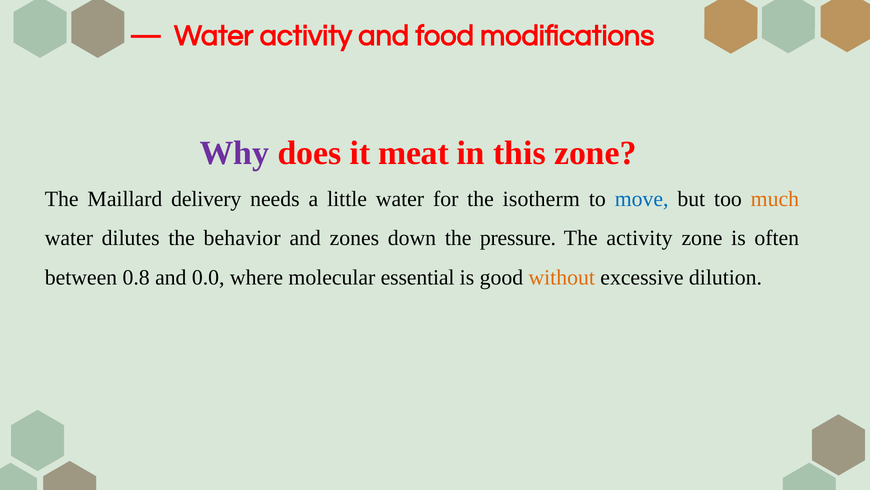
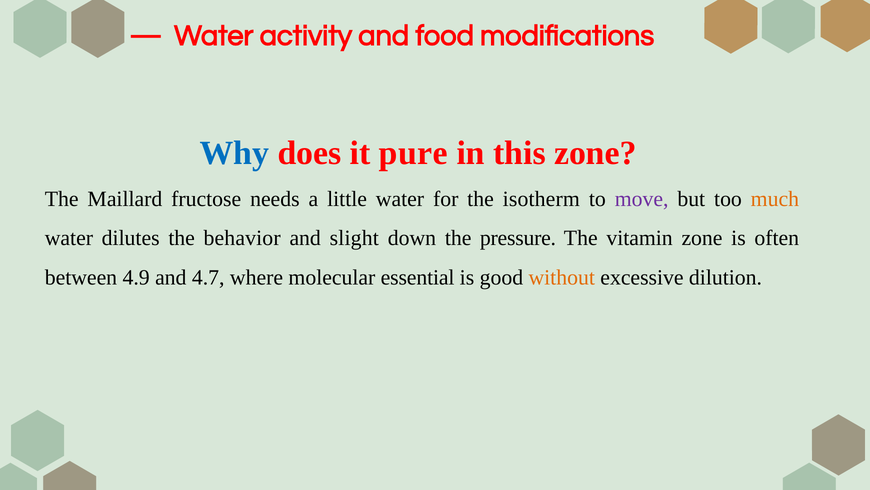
Why colour: purple -> blue
meat: meat -> pure
delivery: delivery -> fructose
move colour: blue -> purple
zones: zones -> slight
The activity: activity -> vitamin
0.8: 0.8 -> 4.9
0.0: 0.0 -> 4.7
